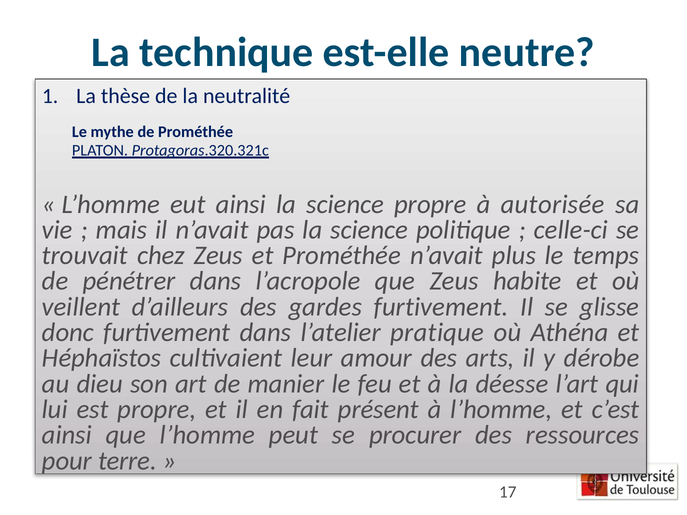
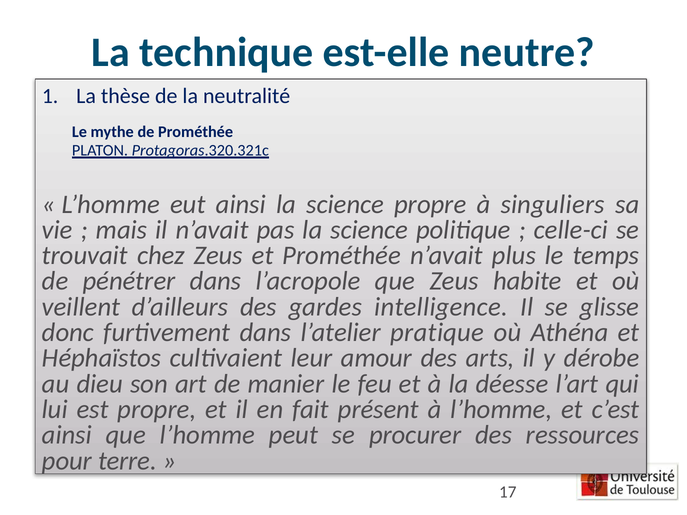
autorisée: autorisée -> singuliers
gardes furtivement: furtivement -> intelligence
